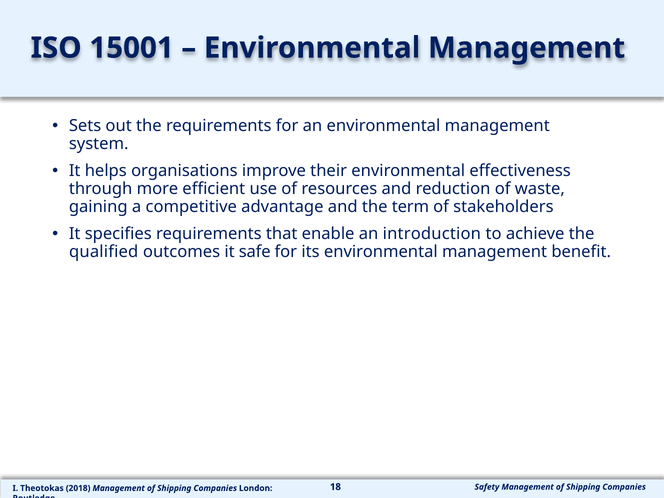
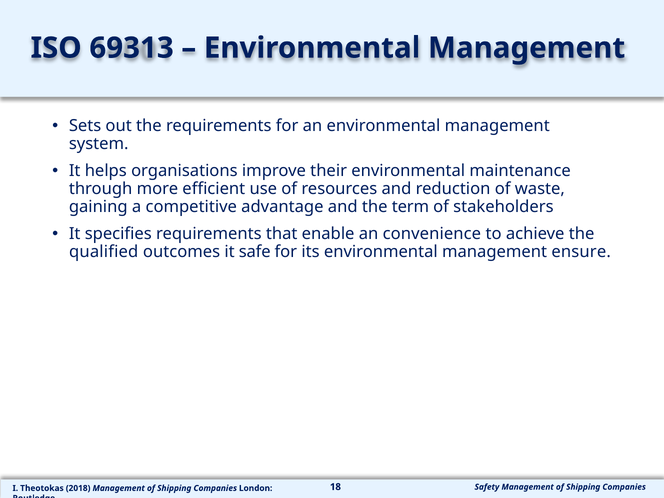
15001: 15001 -> 69313
effectiveness: effectiveness -> maintenance
introduction: introduction -> convenience
benefit: benefit -> ensure
